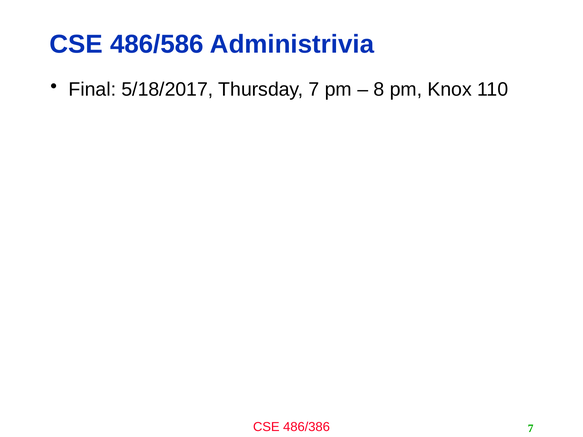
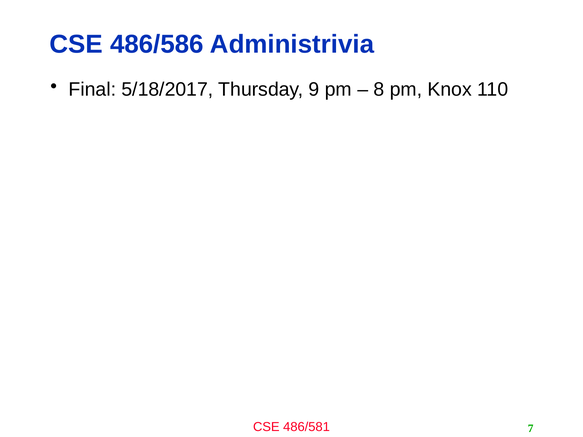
Thursday 7: 7 -> 9
486/386: 486/386 -> 486/581
